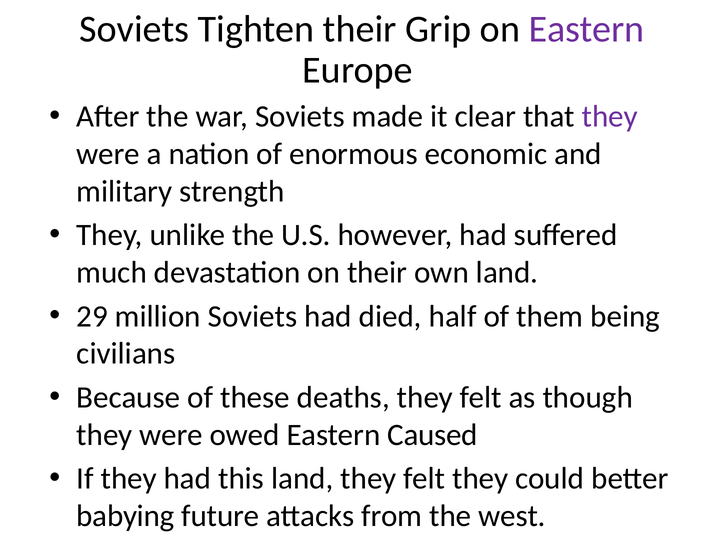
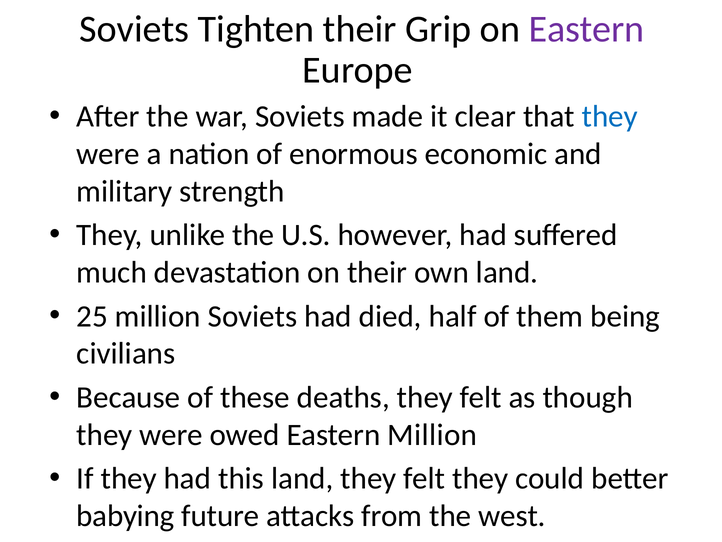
they at (610, 117) colour: purple -> blue
29: 29 -> 25
Eastern Caused: Caused -> Million
